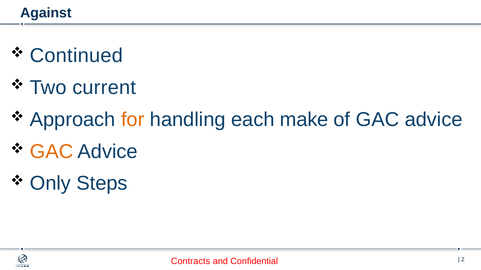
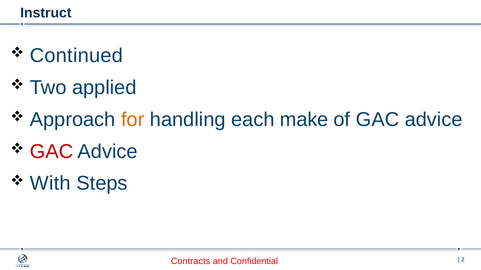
Against: Against -> Instruct
current: current -> applied
GAC at (51, 152) colour: orange -> red
Only: Only -> With
